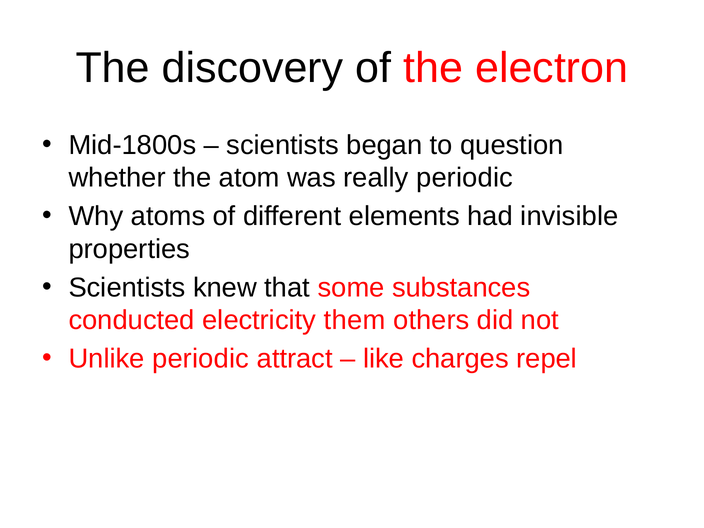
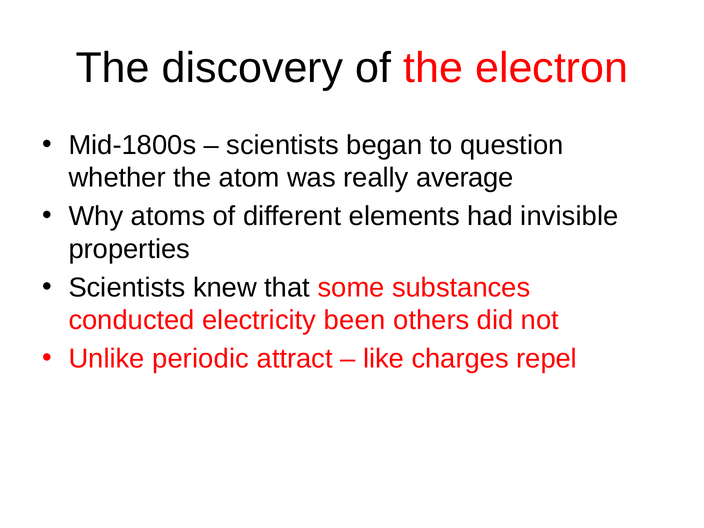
really periodic: periodic -> average
them: them -> been
